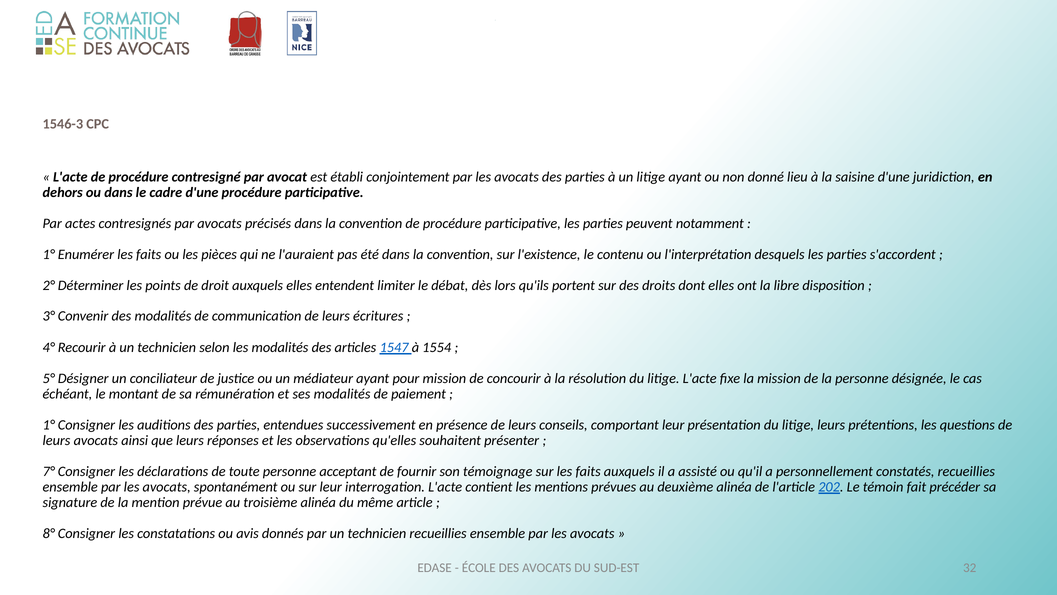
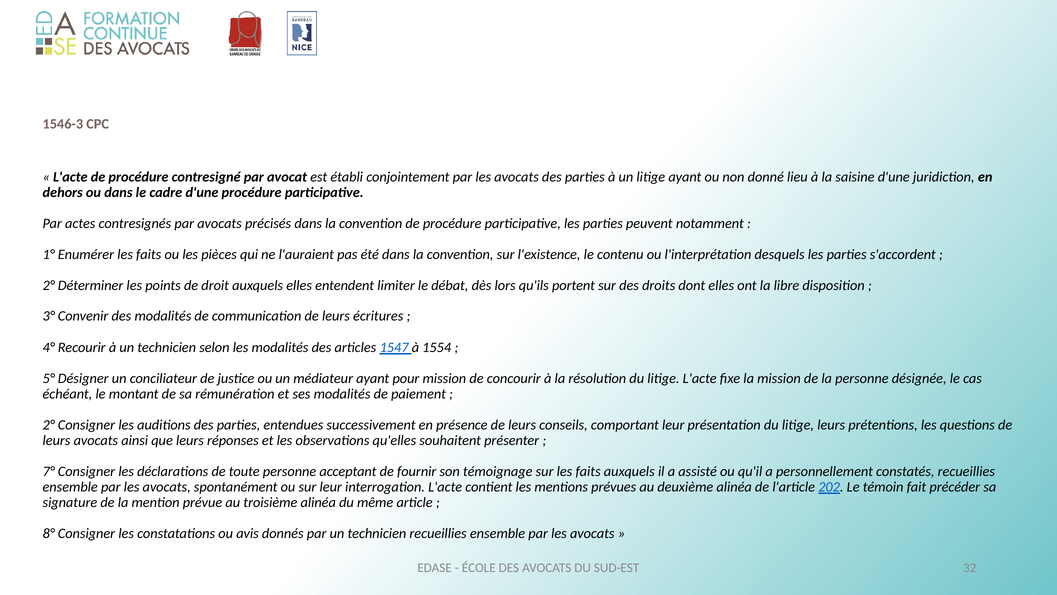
1° at (49, 425): 1° -> 2°
